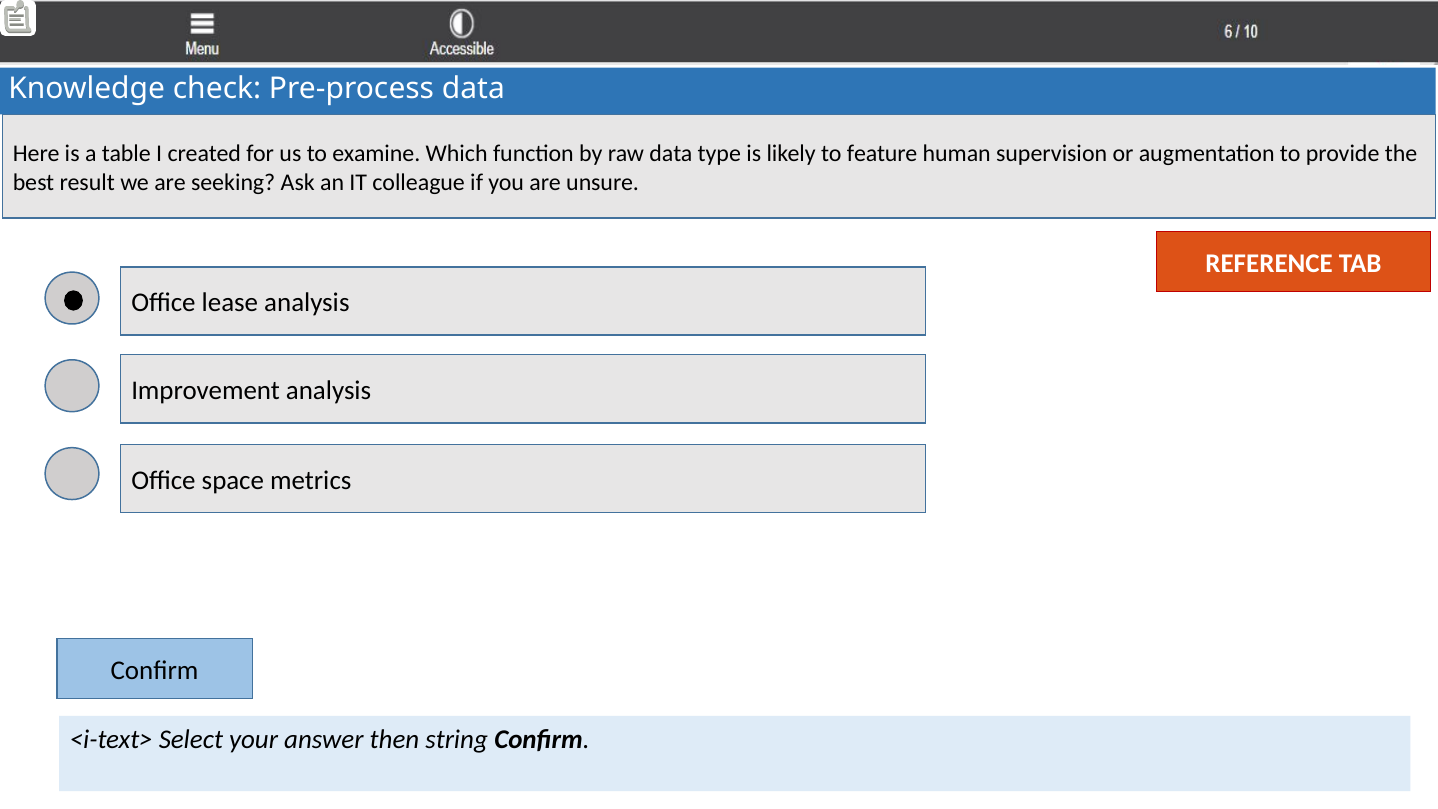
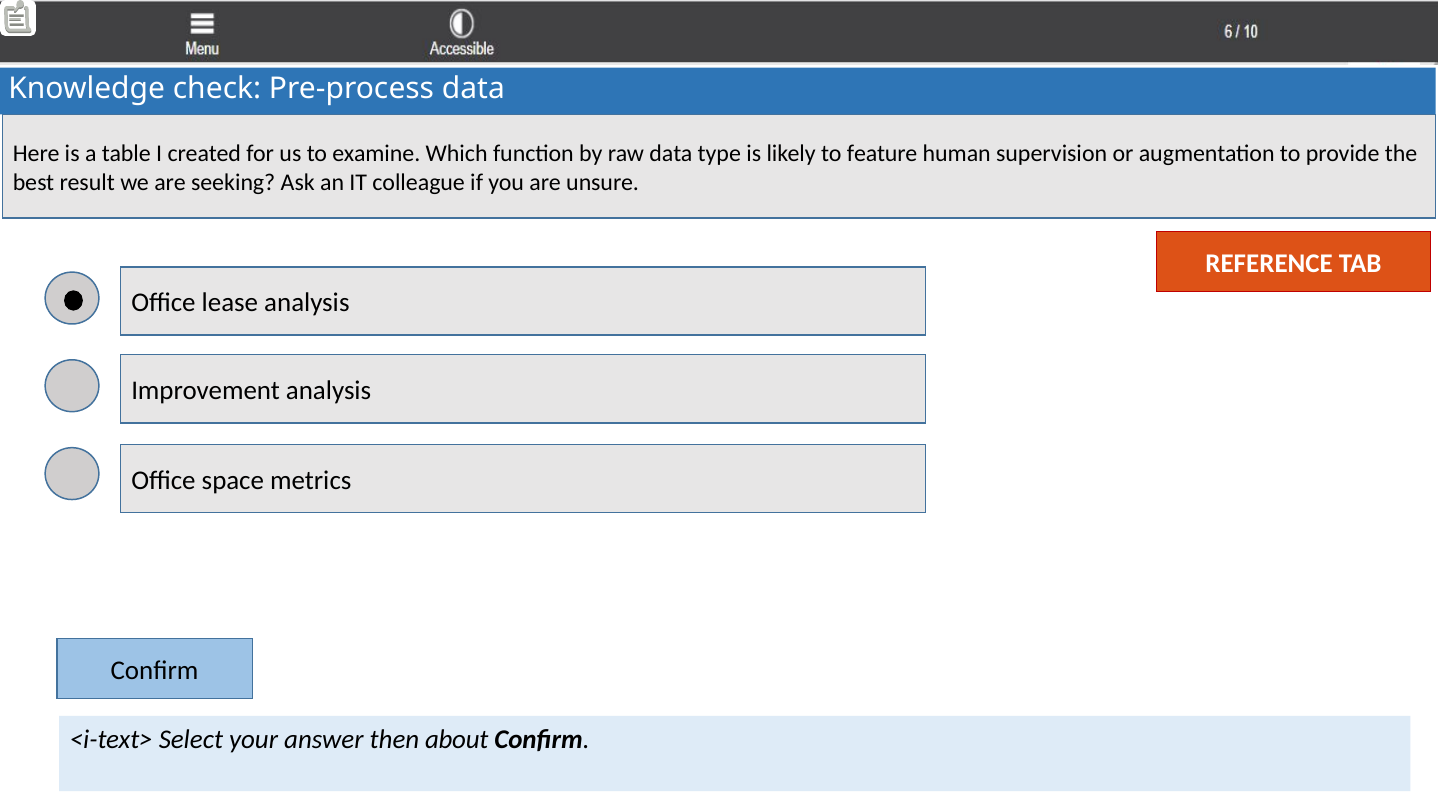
string: string -> about
